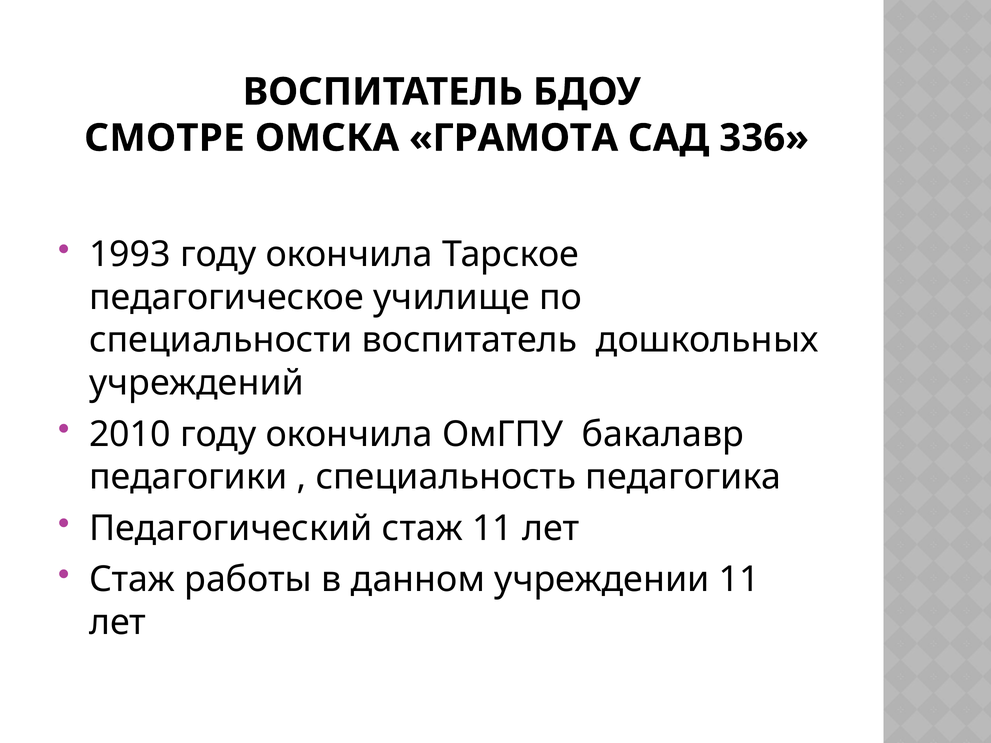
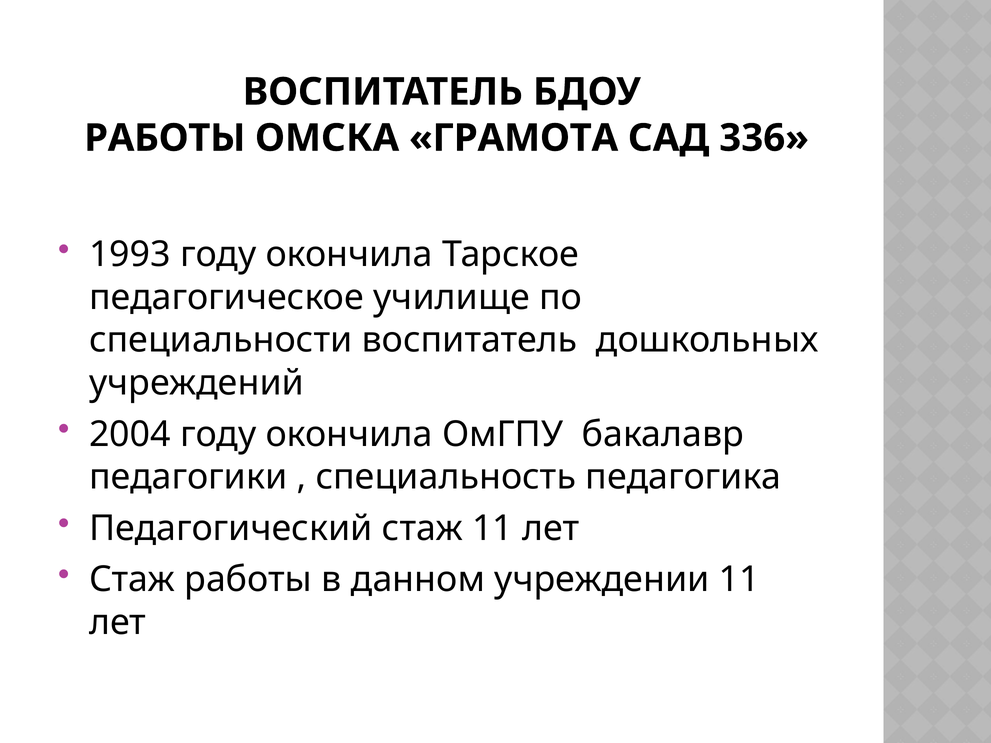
СМОТРЕ at (164, 138): СМОТРЕ -> РАБОТЫ
2010: 2010 -> 2004
